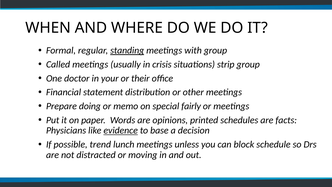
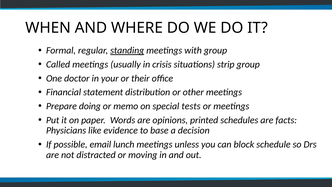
fairly: fairly -> tests
evidence underline: present -> none
trend: trend -> email
